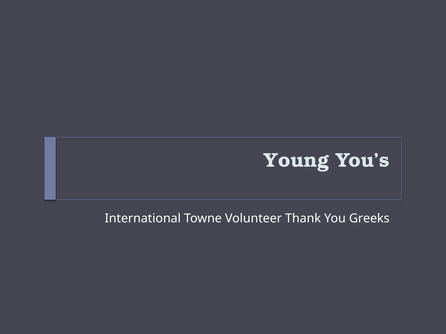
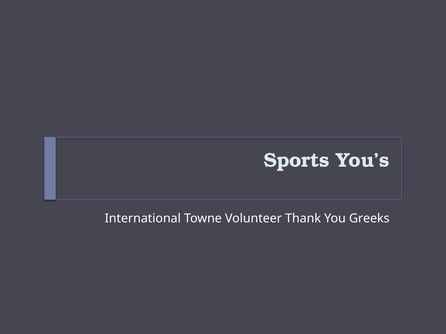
Young: Young -> Sports
